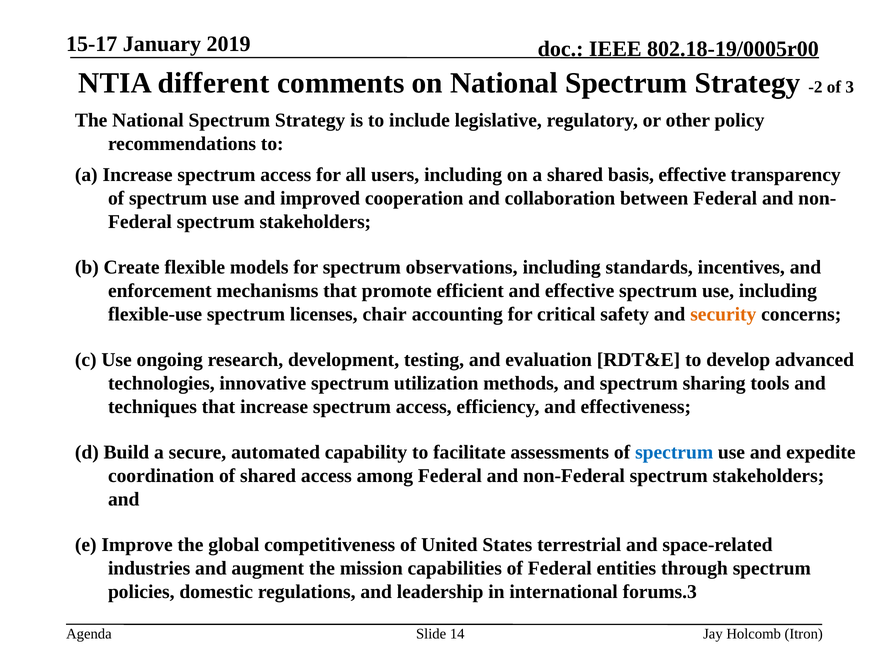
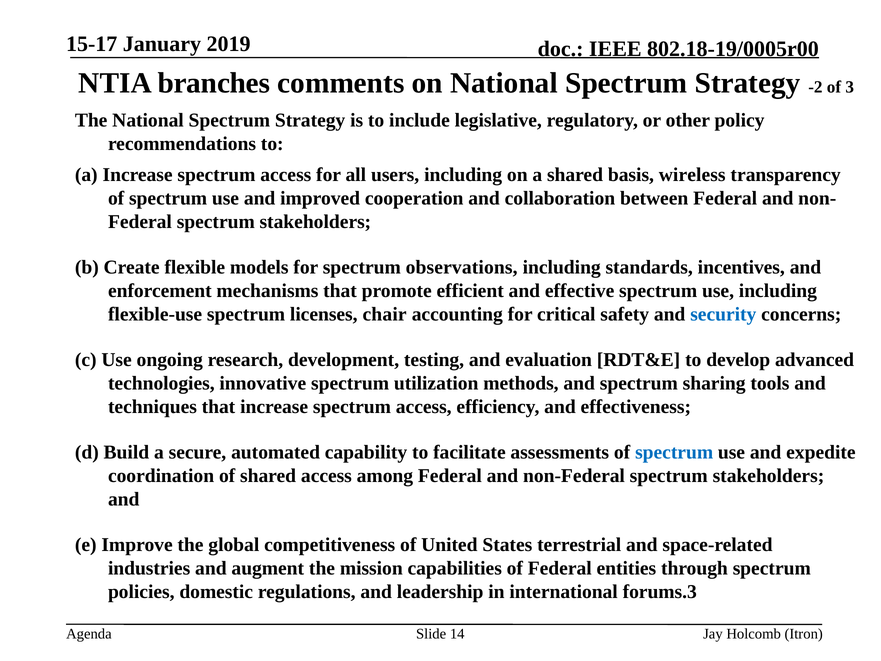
different: different -> branches
basis effective: effective -> wireless
security colour: orange -> blue
